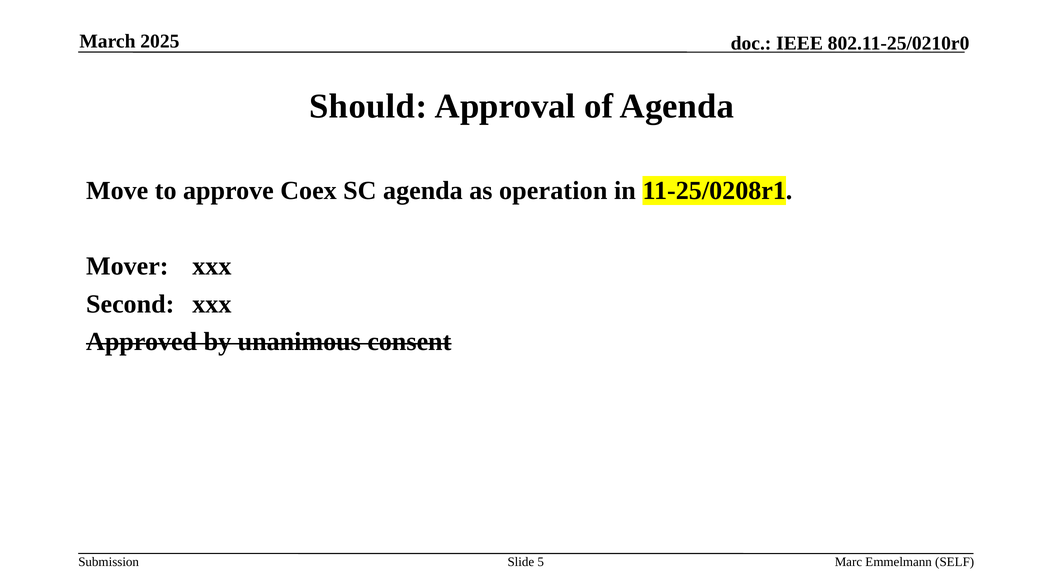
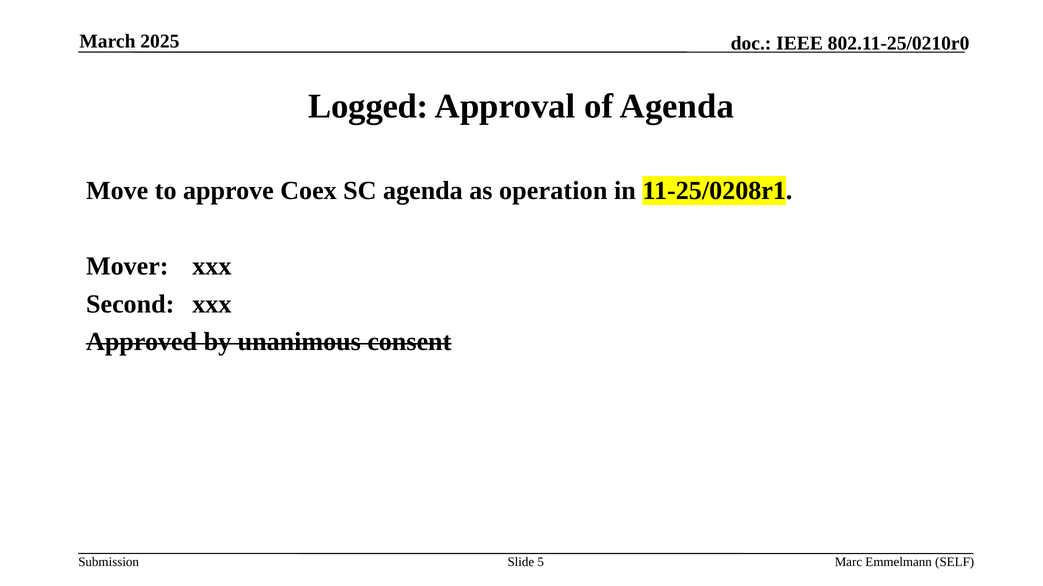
Should: Should -> Logged
